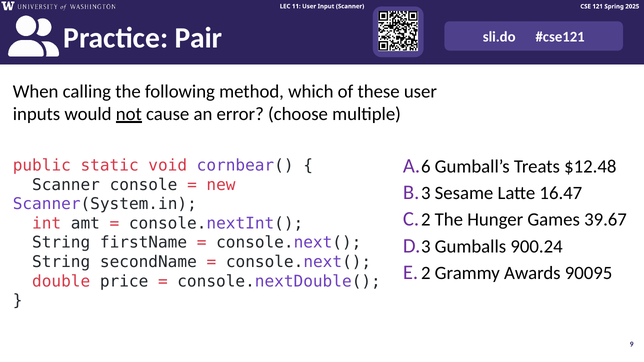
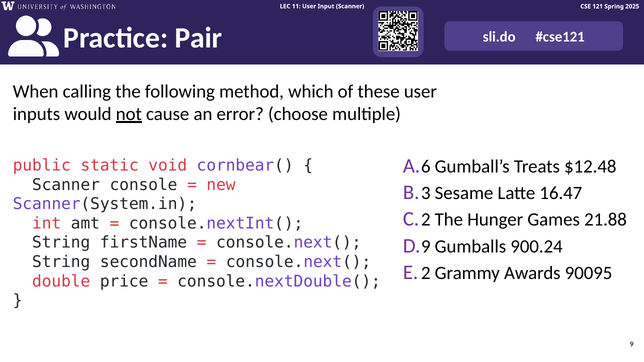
39.67: 39.67 -> 21.88
3 at (426, 246): 3 -> 9
